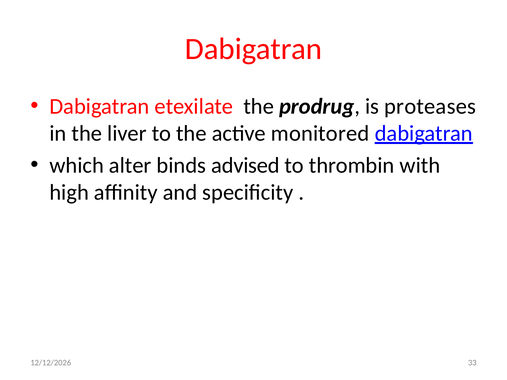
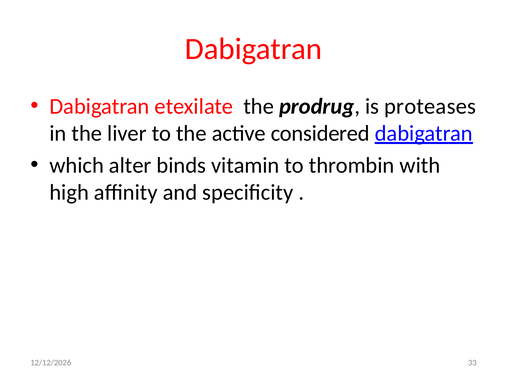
monitored: monitored -> considered
advised: advised -> vitamin
